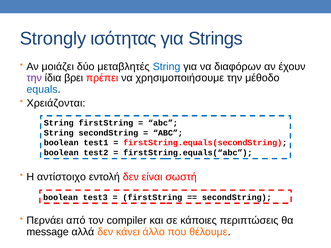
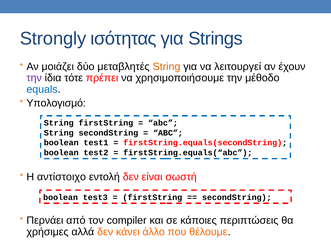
String at (167, 67) colour: blue -> orange
διαφόρων: διαφόρων -> λειτουργεί
βρει: βρει -> τότε
Χρειάζονται: Χρειάζονται -> Υπολογισμό
message: message -> χρήσιμες
